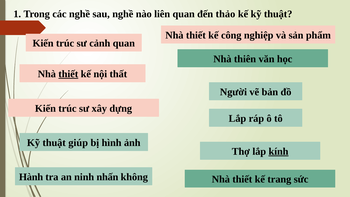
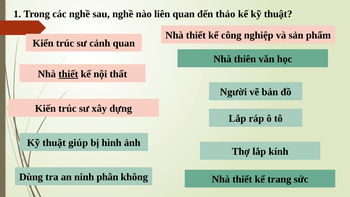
kính underline: present -> none
Hành: Hành -> Dùng
nhấn: nhấn -> phân
